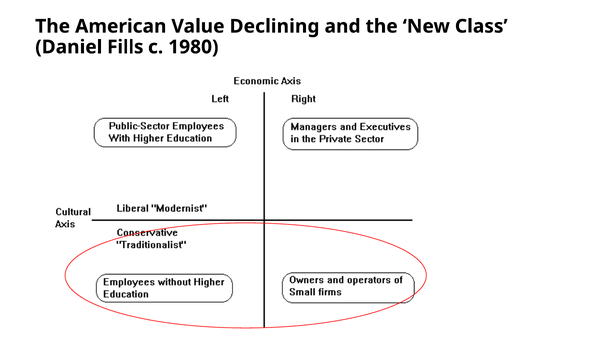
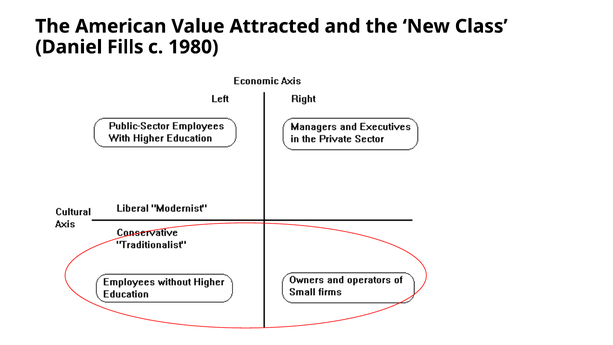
Declining: Declining -> Attracted
